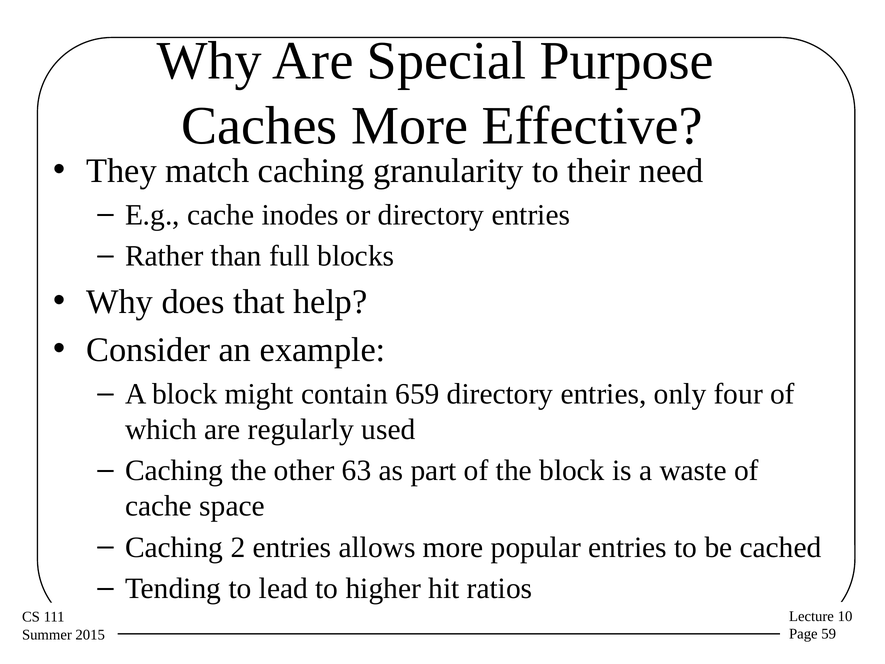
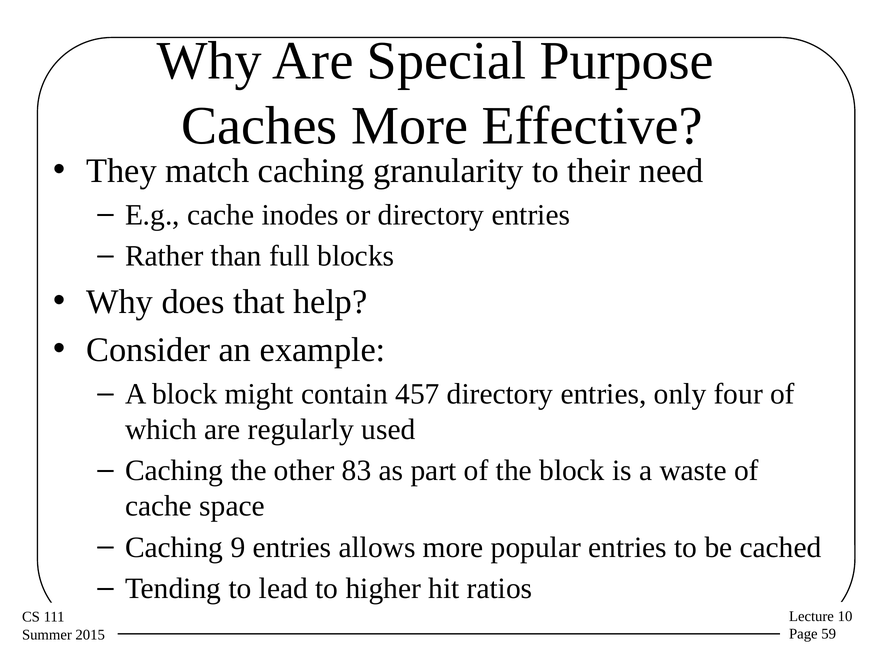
659: 659 -> 457
63: 63 -> 83
2: 2 -> 9
